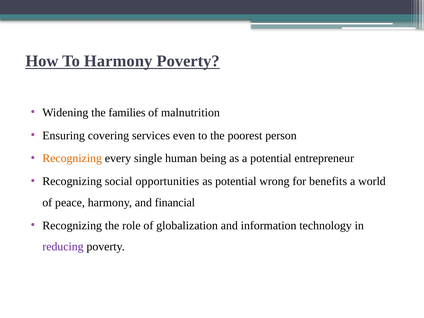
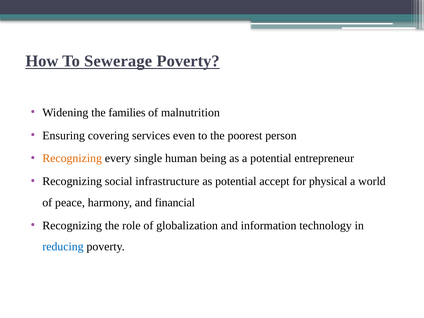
To Harmony: Harmony -> Sewerage
opportunities: opportunities -> infrastructure
wrong: wrong -> accept
benefits: benefits -> physical
reducing colour: purple -> blue
